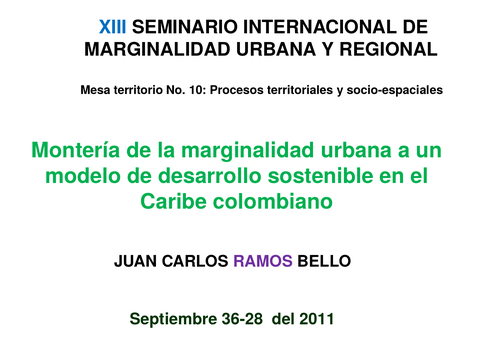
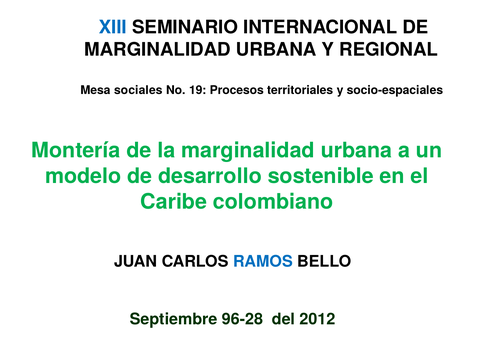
territorio: territorio -> sociales
10: 10 -> 19
RAMOS colour: purple -> blue
36-28: 36-28 -> 96-28
2011: 2011 -> 2012
